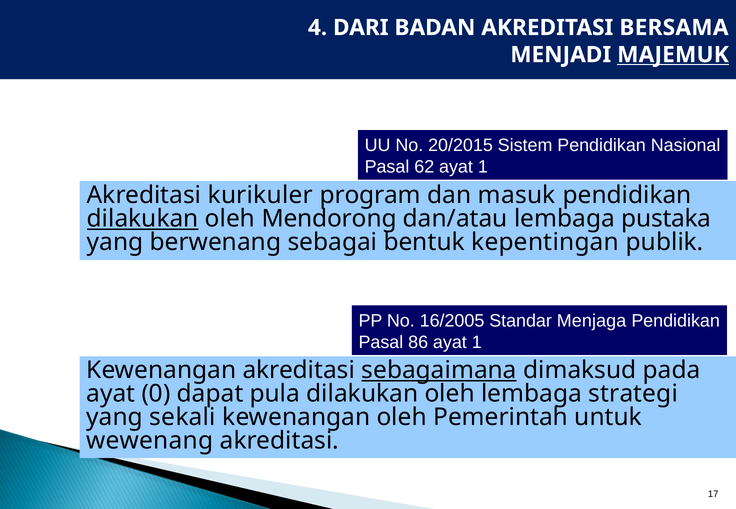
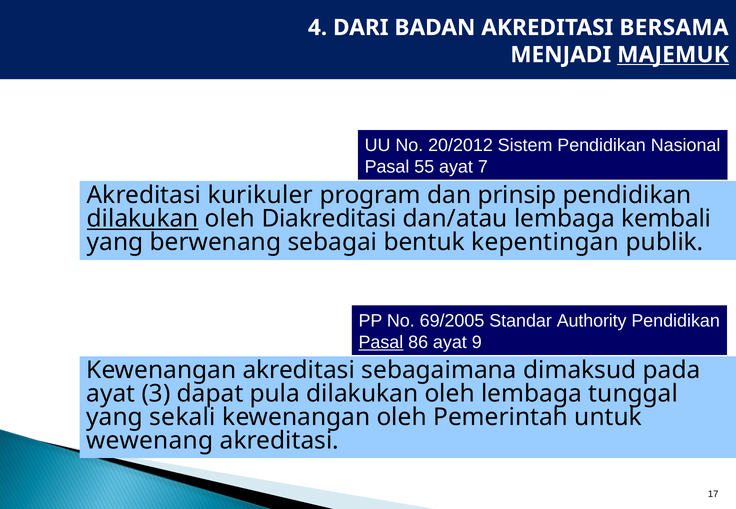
20/2015: 20/2015 -> 20/2012
62: 62 -> 55
1 at (483, 167): 1 -> 7
masuk: masuk -> prinsip
Mendorong: Mendorong -> Diakreditasi
pustaka: pustaka -> kembali
16/2005: 16/2005 -> 69/2005
Menjaga: Menjaga -> Authority
Pasal at (381, 343) underline: none -> present
86 ayat 1: 1 -> 9
sebagaimana underline: present -> none
0: 0 -> 3
strategi: strategi -> tunggal
